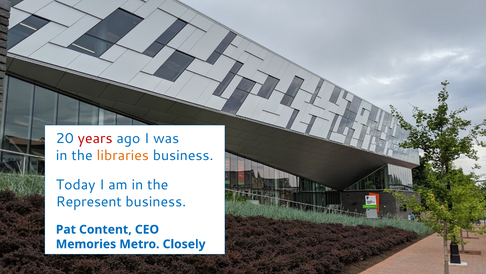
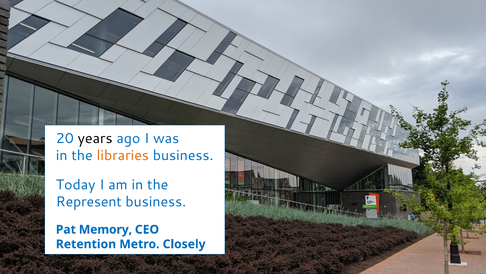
years colour: red -> black
Content: Content -> Memory
Memories: Memories -> Retention
